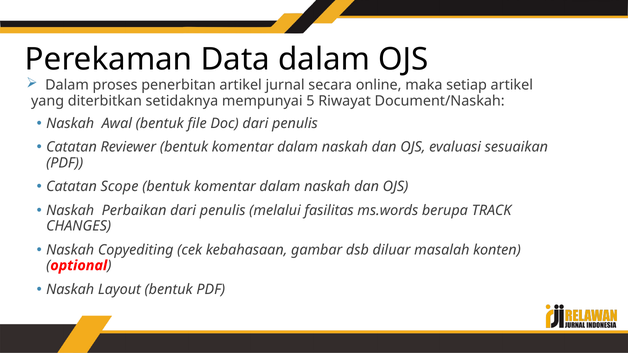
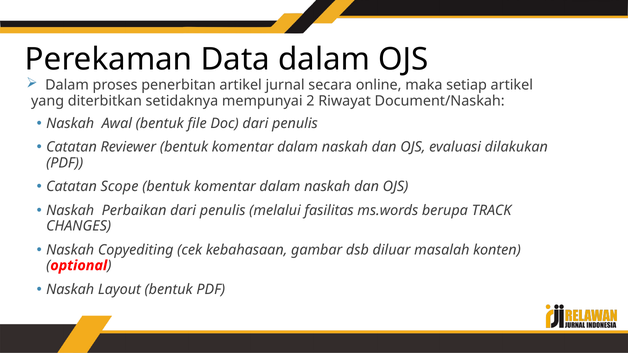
5: 5 -> 2
sesuaikan: sesuaikan -> dilakukan
